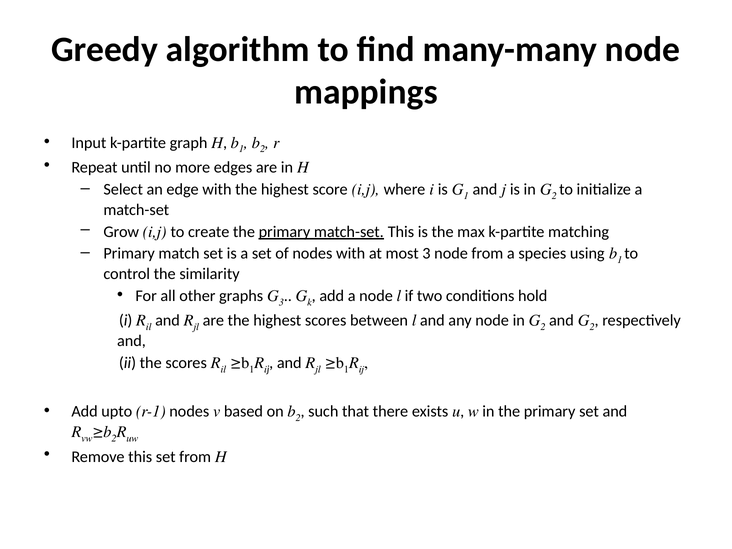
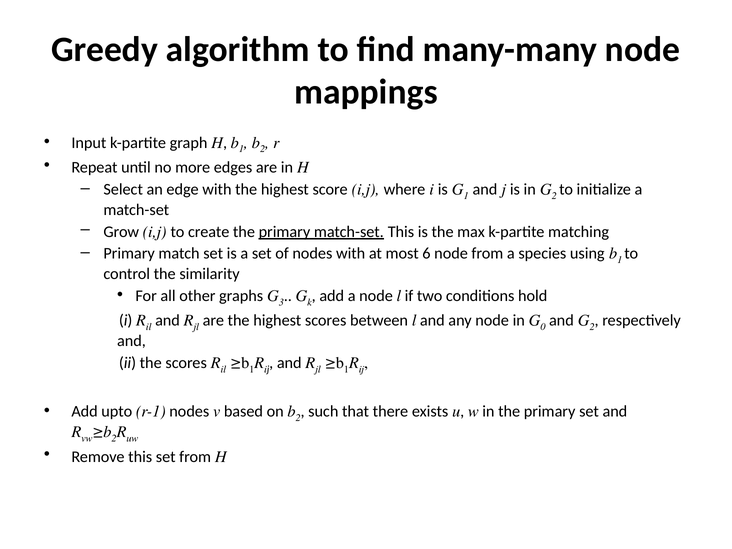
most 3: 3 -> 6
2 at (543, 327): 2 -> 0
